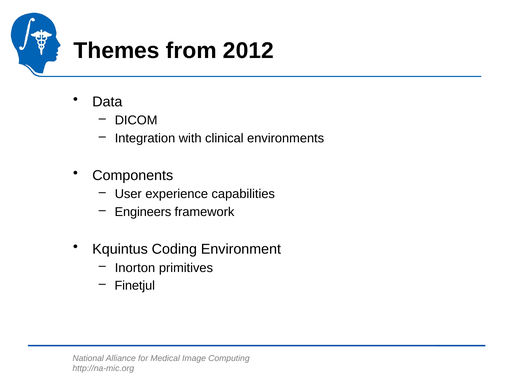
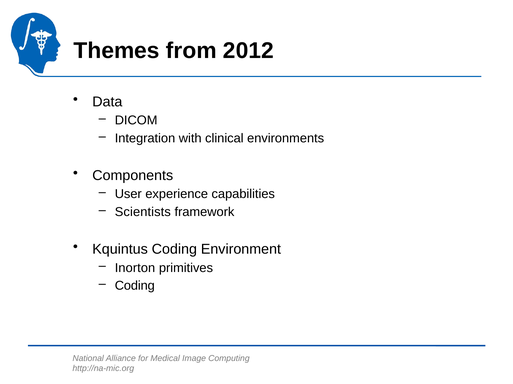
Engineers: Engineers -> Scientists
Finetjul at (135, 286): Finetjul -> Coding
